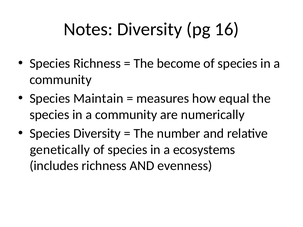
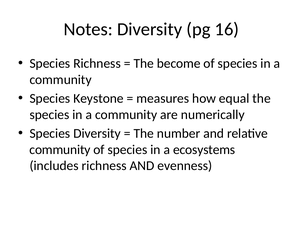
Maintain: Maintain -> Keystone
genetically at (60, 150): genetically -> community
